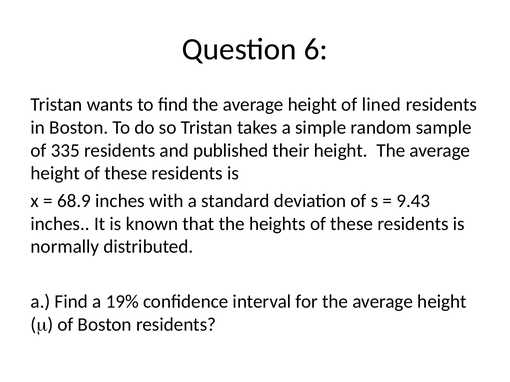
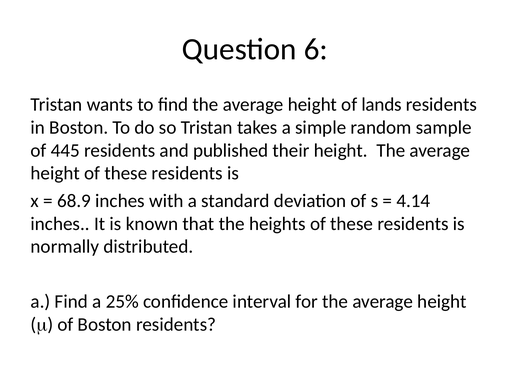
lined: lined -> lands
335: 335 -> 445
9.43: 9.43 -> 4.14
19%: 19% -> 25%
